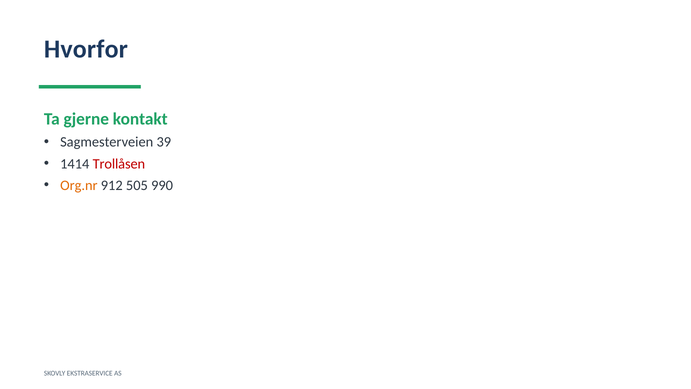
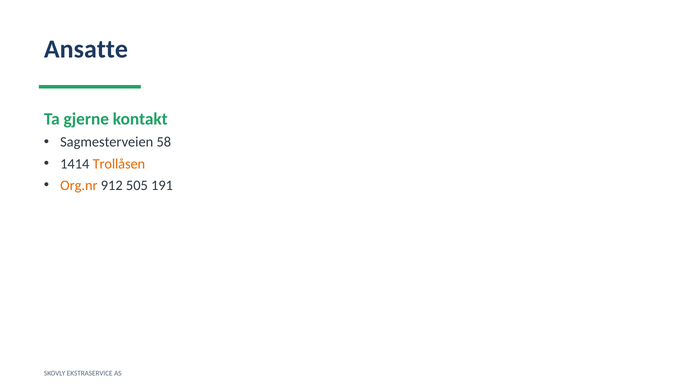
Hvorfor: Hvorfor -> Ansatte
39: 39 -> 58
Trollåsen colour: red -> orange
990: 990 -> 191
